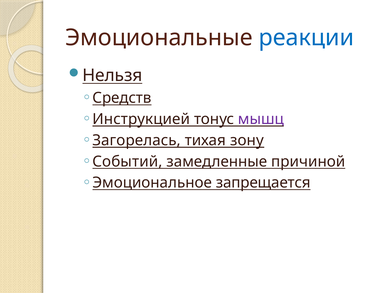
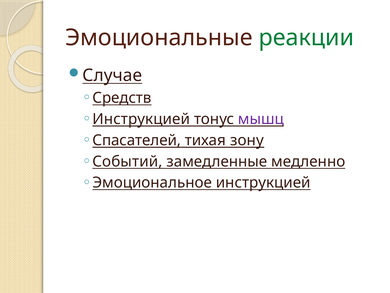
реакции colour: blue -> green
Нельзя: Нельзя -> Случае
Загорелась: Загорелась -> Спасателей
причиной: причиной -> медленно
Эмоциональное запрещается: запрещается -> инструкцией
